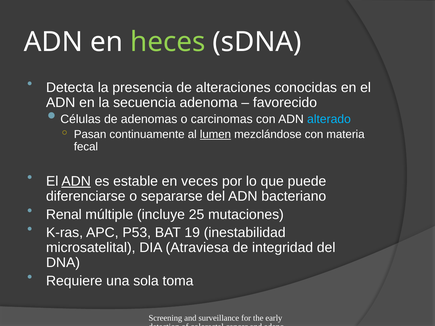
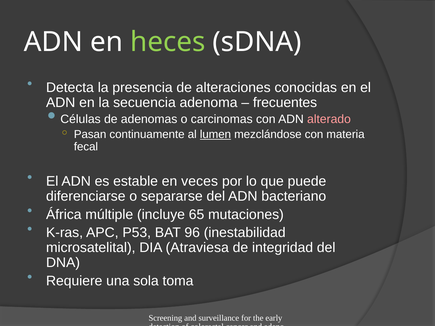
favorecido: favorecido -> frecuentes
alterado colour: light blue -> pink
ADN at (76, 181) underline: present -> none
Renal: Renal -> África
25: 25 -> 65
19: 19 -> 96
